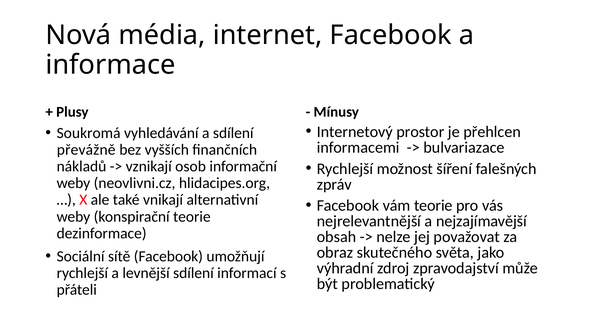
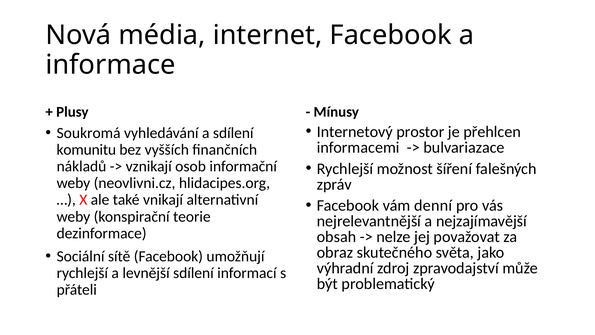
převážně: převážně -> komunitu
vám teorie: teorie -> denní
